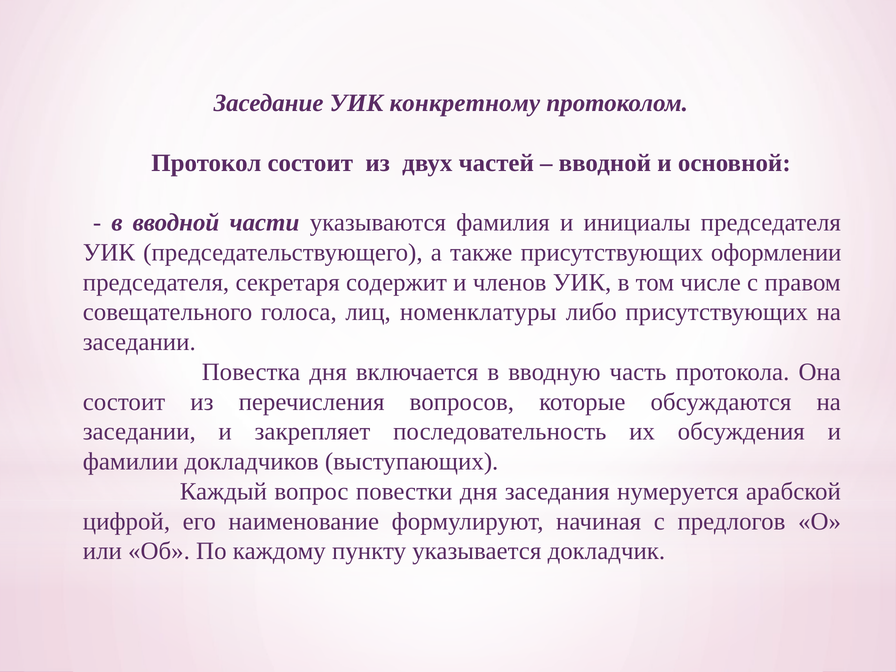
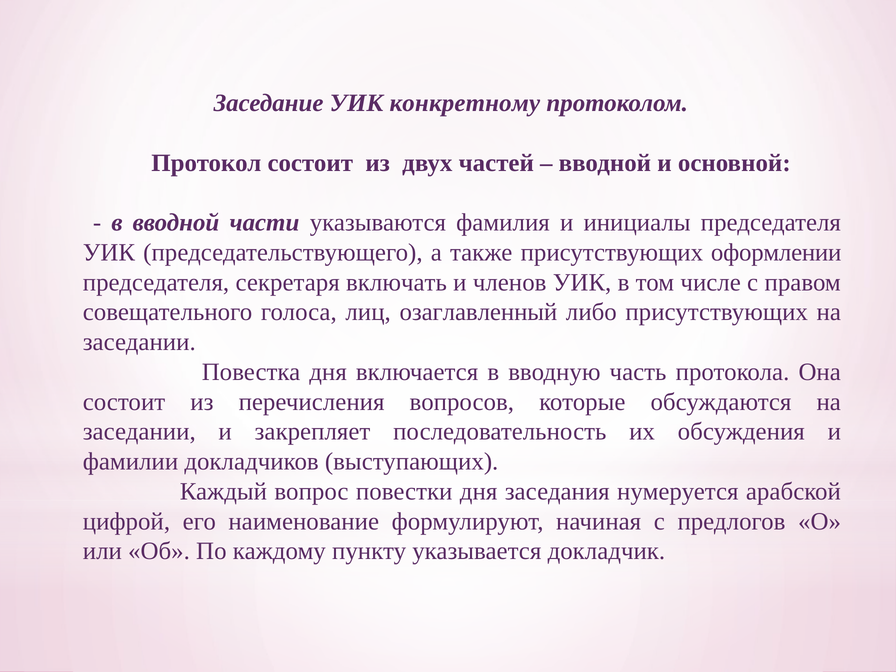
содержит: содержит -> включать
номенклатуры: номенклатуры -> озаглавленный
